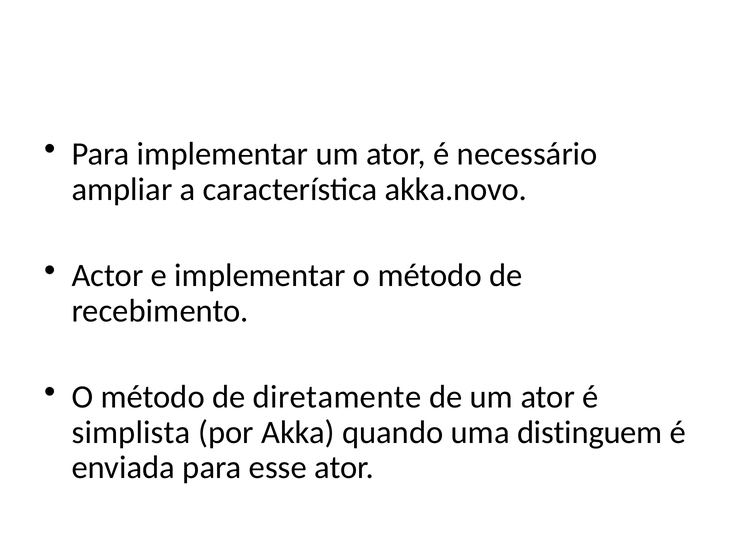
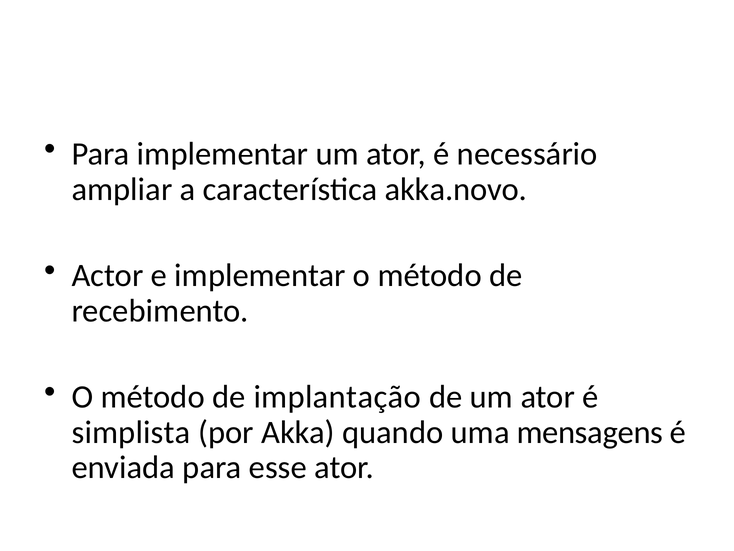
diretamente: diretamente -> implantação
distinguem: distinguem -> mensagens
